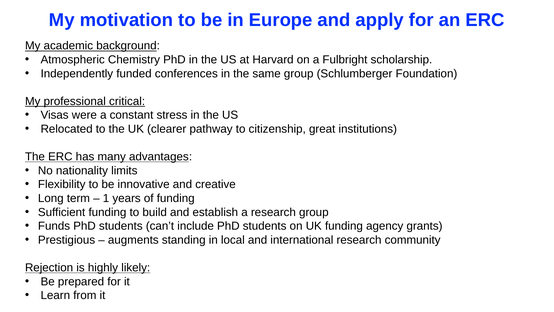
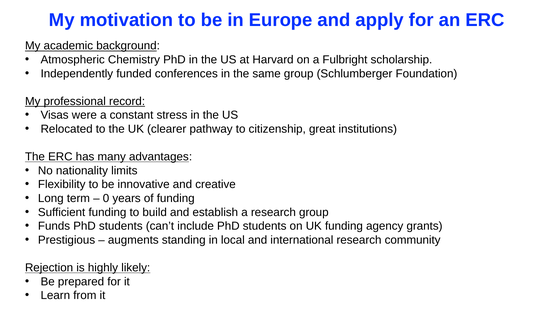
critical: critical -> record
1: 1 -> 0
